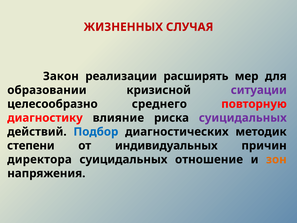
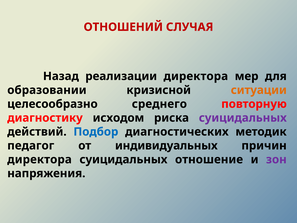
ЖИЗНЕННЫХ: ЖИЗНЕННЫХ -> ОТНОШЕНИЙ
Закон: Закон -> Назад
реализации расширять: расширять -> директора
ситуации colour: purple -> orange
влияние: влияние -> исходом
степени: степени -> педагог
зон colour: orange -> purple
